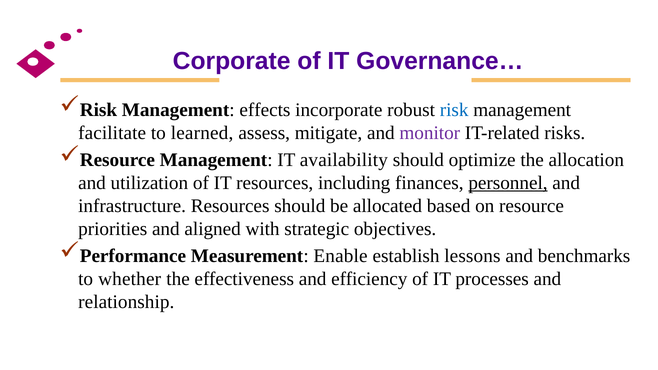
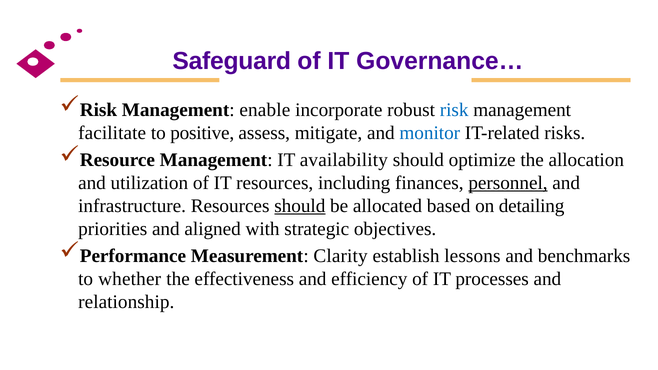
Corporate: Corporate -> Safeguard
effects: effects -> enable
learned: learned -> positive
monitor colour: purple -> blue
should at (300, 206) underline: none -> present
on resource: resource -> detailing
Enable: Enable -> Clarity
